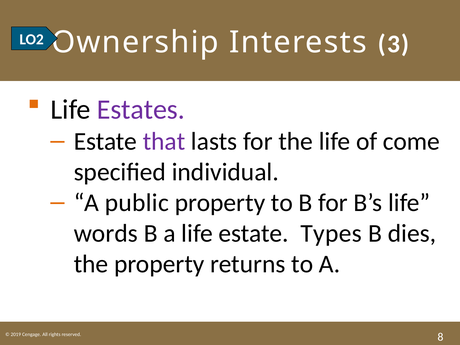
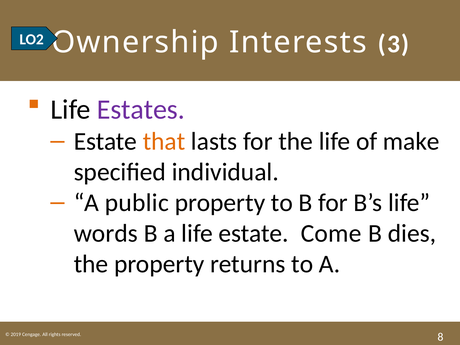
that colour: purple -> orange
come: come -> make
Types: Types -> Come
